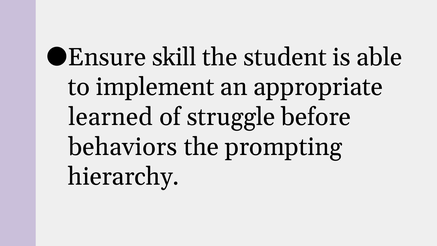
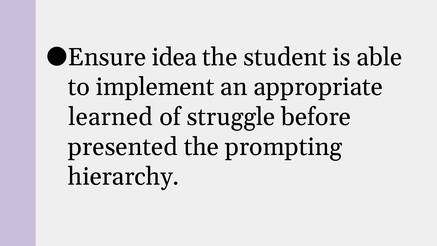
skill: skill -> idea
behaviors: behaviors -> presented
